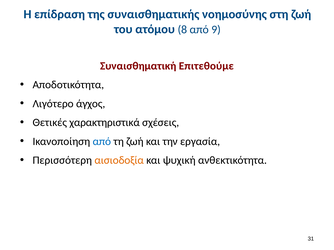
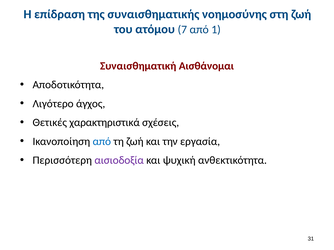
8: 8 -> 7
9: 9 -> 1
Επιτεθούμε: Επιτεθούμε -> Αισθάνομαι
αισιοδοξία colour: orange -> purple
